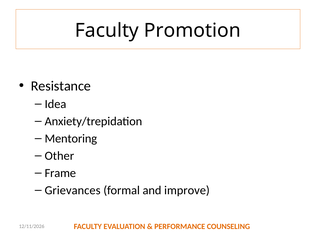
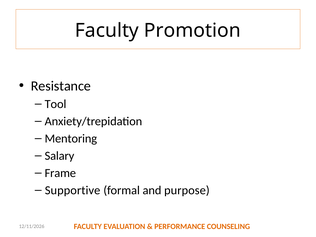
Idea: Idea -> Tool
Other: Other -> Salary
Grievances: Grievances -> Supportive
improve: improve -> purpose
